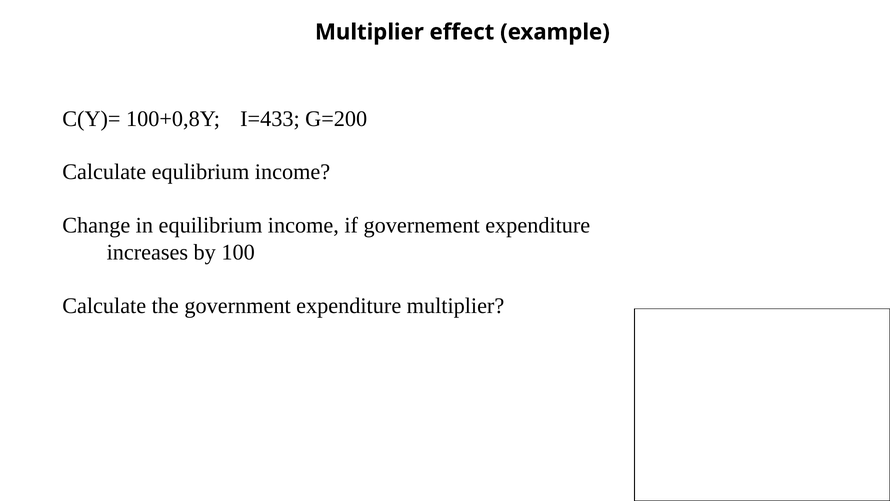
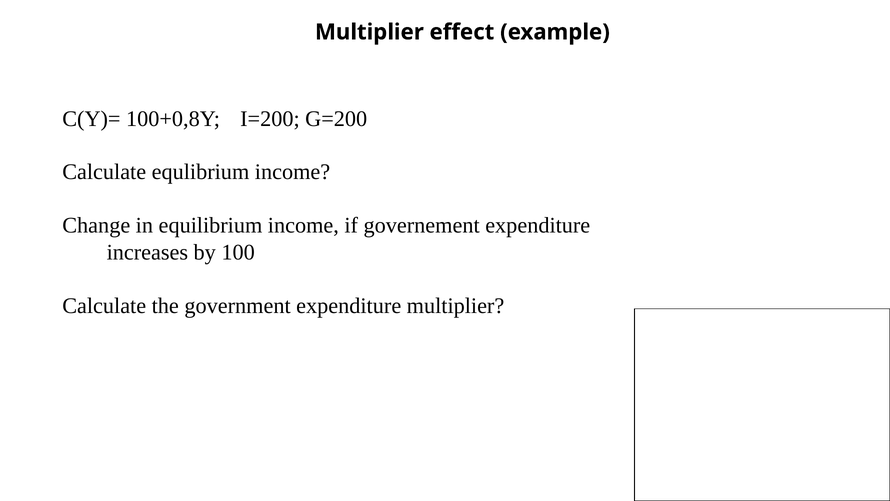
I=433: I=433 -> I=200
